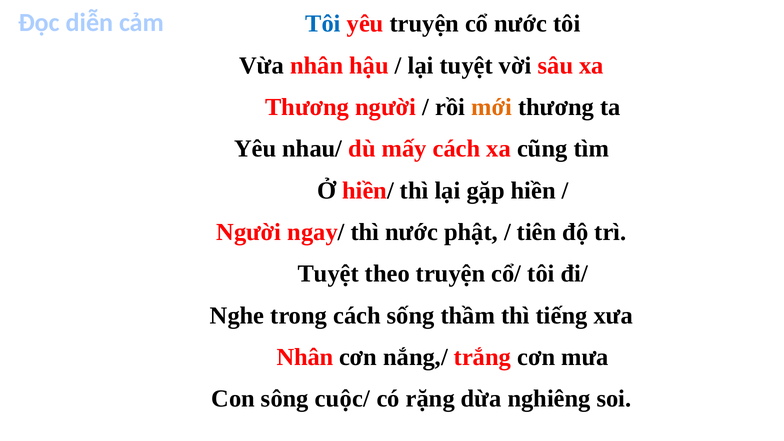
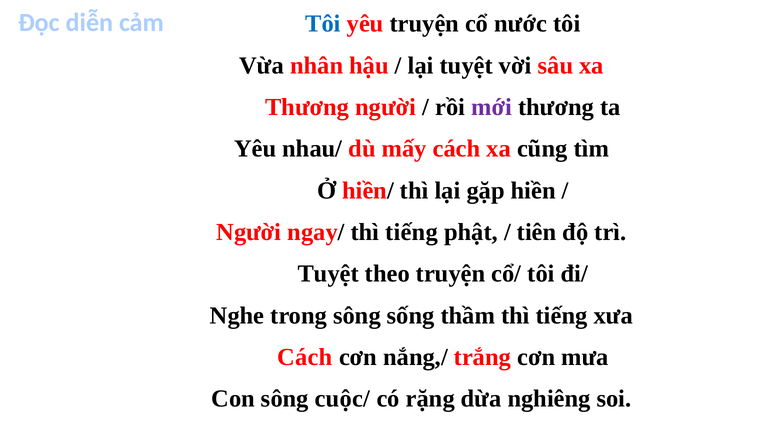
mới colour: orange -> purple
ngay/ thì nước: nước -> tiếng
trong cách: cách -> sông
Nhân at (305, 357): Nhân -> Cách
